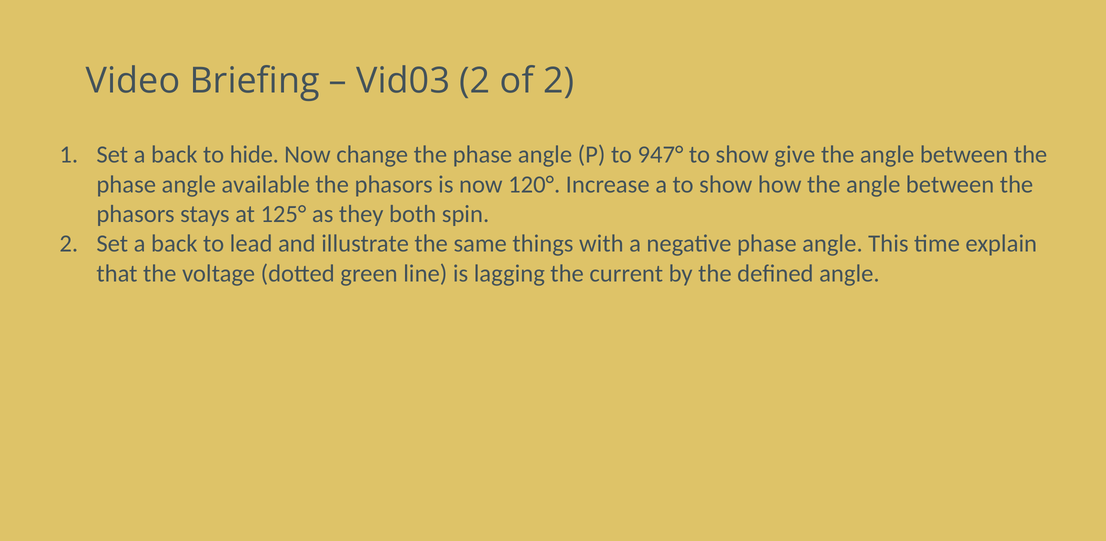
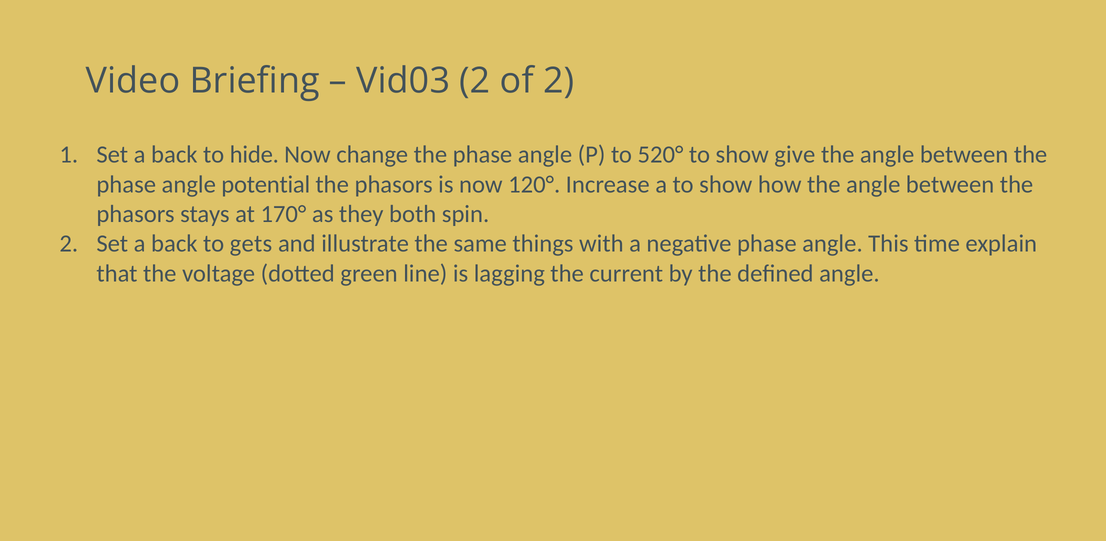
947°: 947° -> 520°
available: available -> potential
125°: 125° -> 170°
lead: lead -> gets
